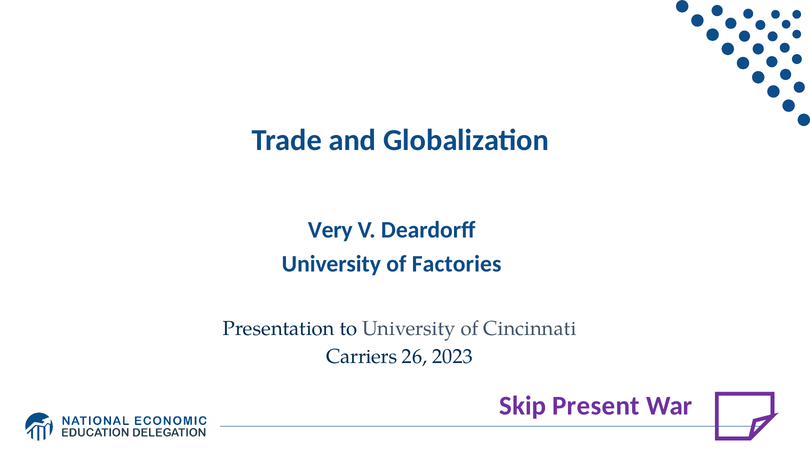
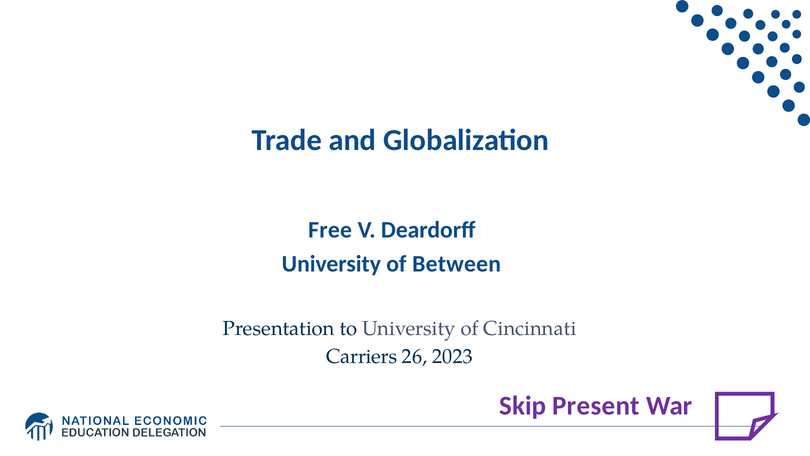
Very: Very -> Free
Factories: Factories -> Between
